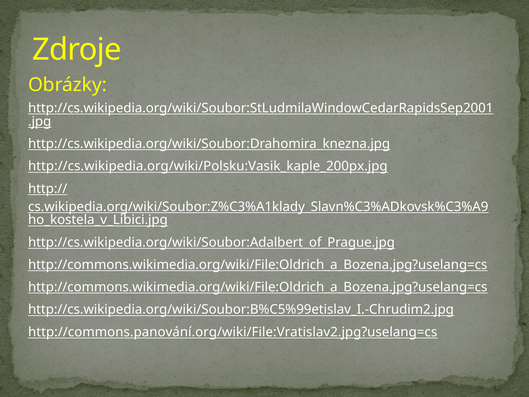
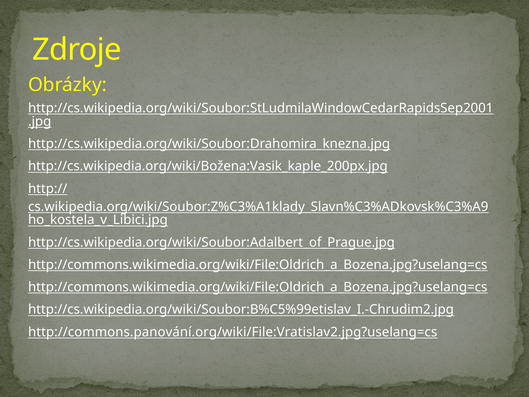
http://cs.wikipedia.org/wiki/Polsku:Vasik_kaple_200px.jpg: http://cs.wikipedia.org/wiki/Polsku:Vasik_kaple_200px.jpg -> http://cs.wikipedia.org/wiki/Božena:Vasik_kaple_200px.jpg
